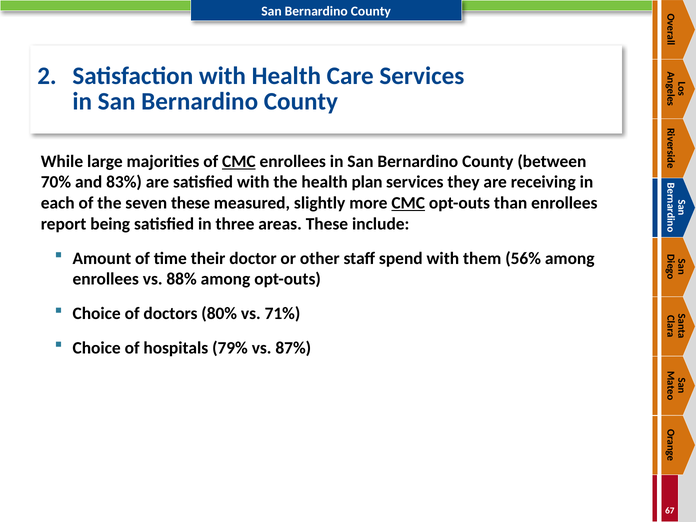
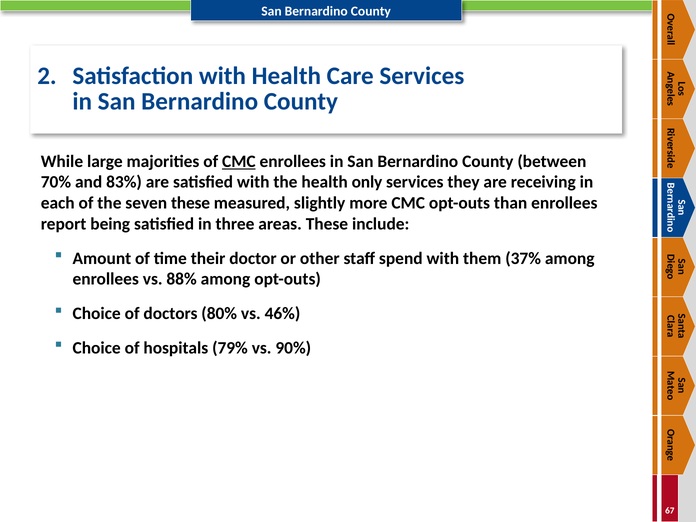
plan: plan -> only
CMC at (408, 203) underline: present -> none
56%: 56% -> 37%
71%: 71% -> 46%
87%: 87% -> 90%
